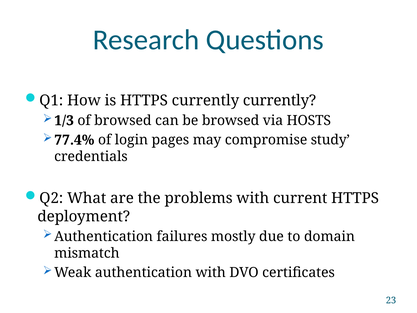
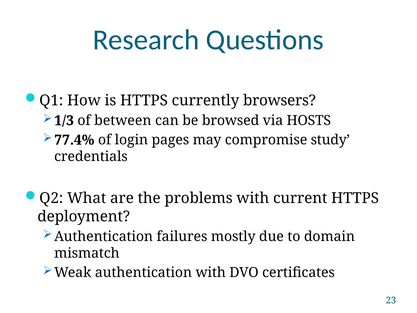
currently currently: currently -> browsers
of browsed: browsed -> between
